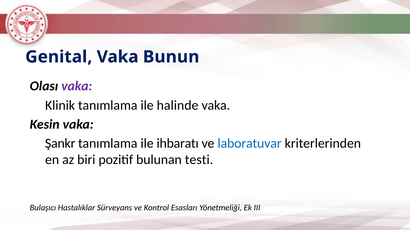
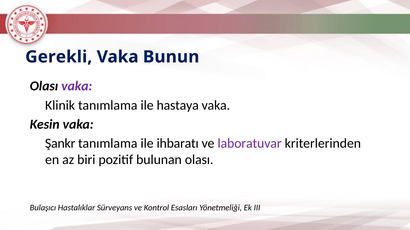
Genital: Genital -> Gerekli
halinde: halinde -> hastaya
laboratuvar colour: blue -> purple
bulunan testi: testi -> olası
